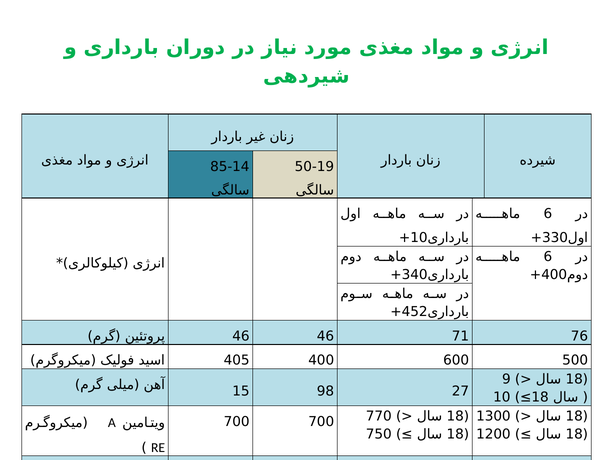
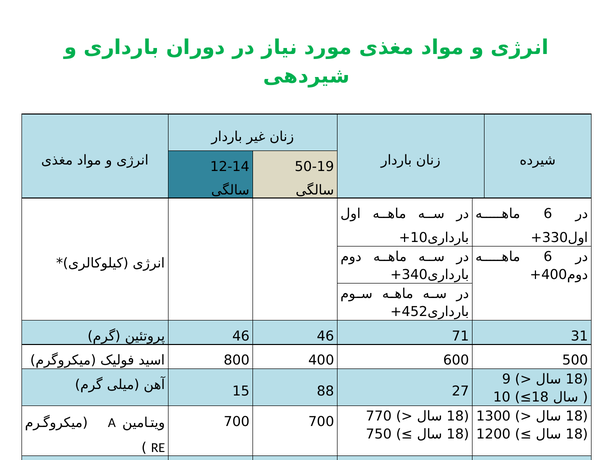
85-14: 85-14 -> 12-14
76: 76 -> 31
405: 405 -> 800
98: 98 -> 88
